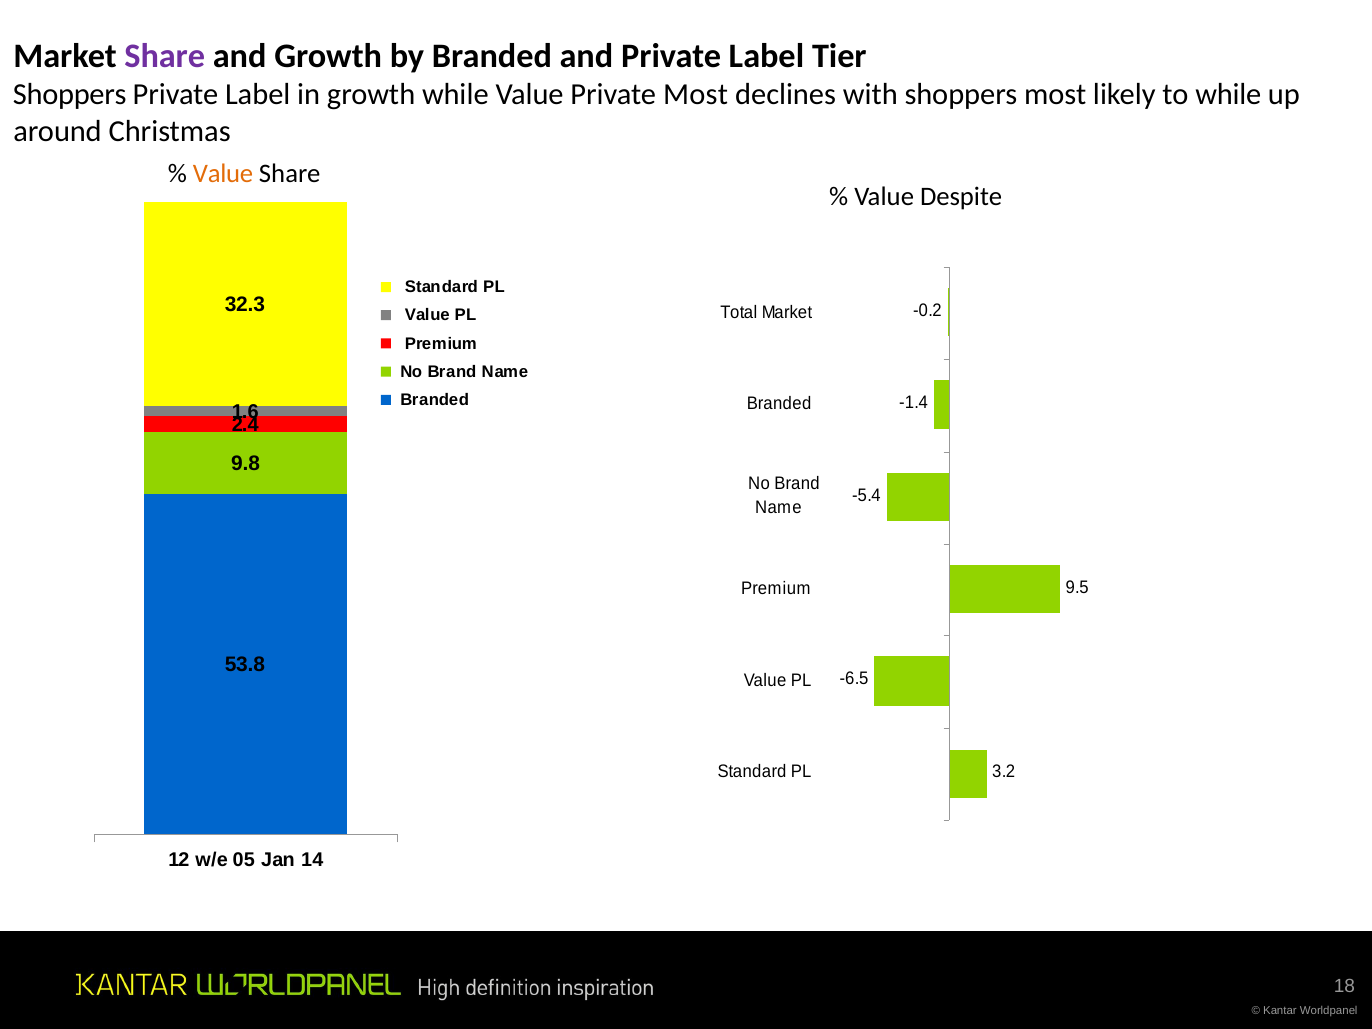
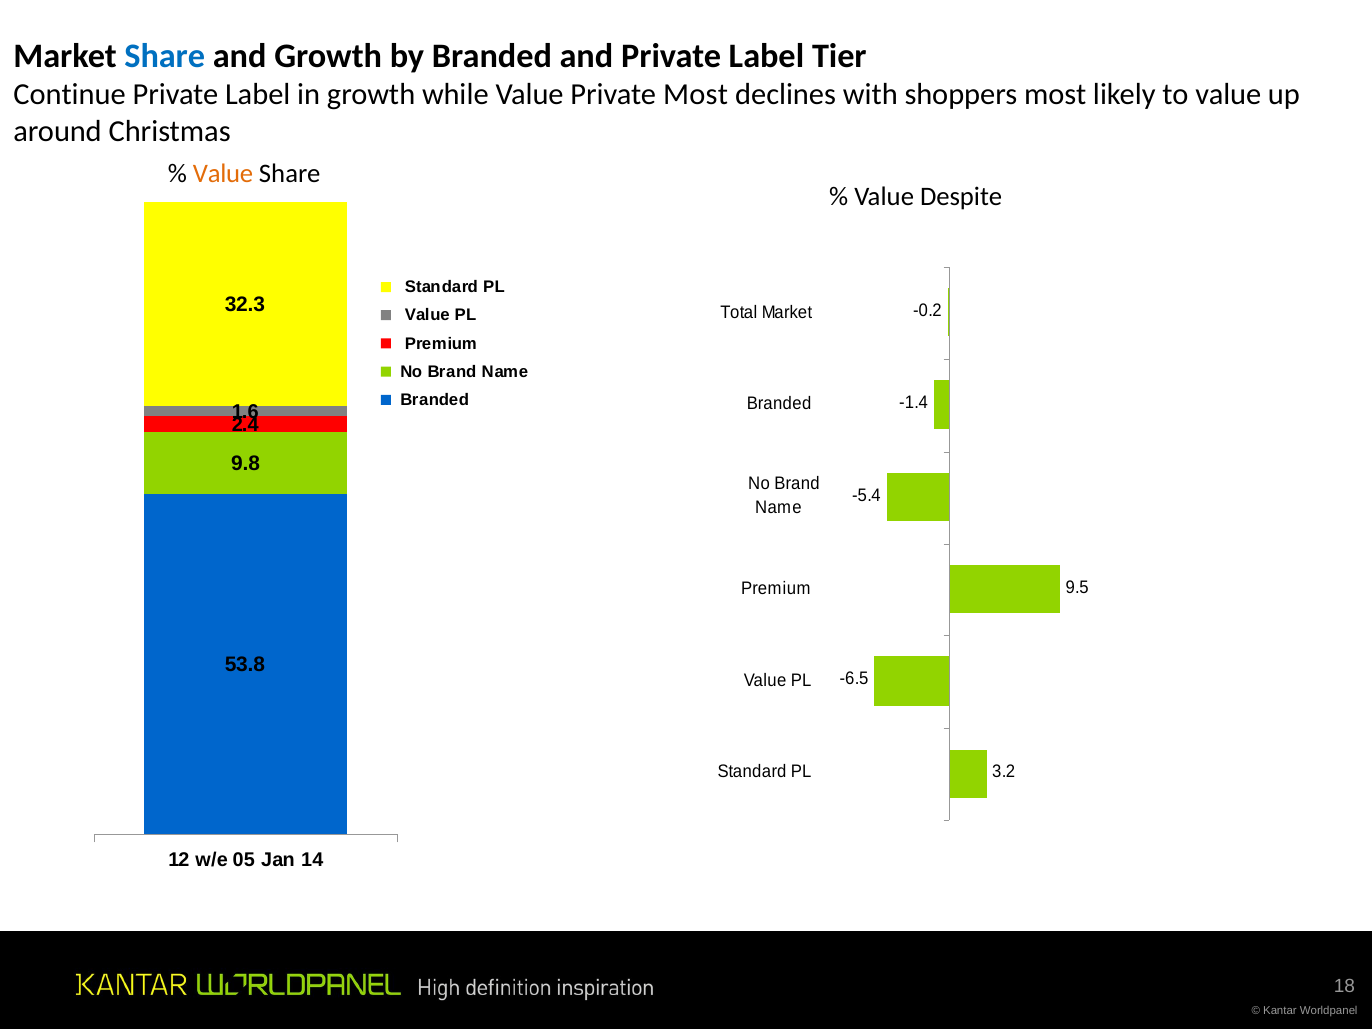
Share at (165, 56) colour: purple -> blue
Shoppers at (70, 95): Shoppers -> Continue
to while: while -> value
